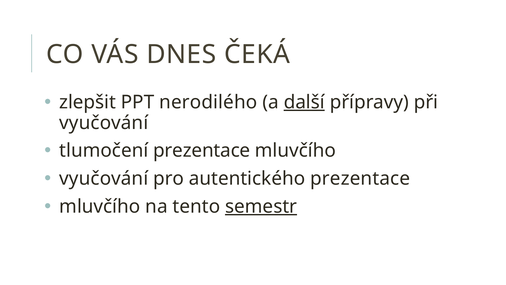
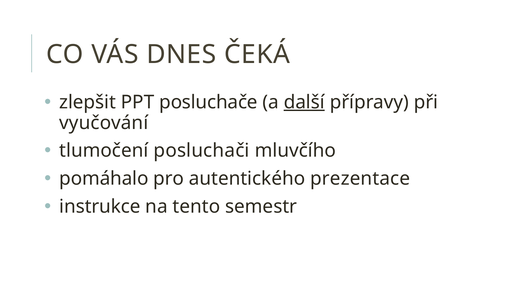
nerodilého: nerodilého -> posluchače
tlumočení prezentace: prezentace -> posluchači
vyučování at (104, 178): vyučování -> pomáhalo
mluvčího at (100, 206): mluvčího -> instrukce
semestr underline: present -> none
